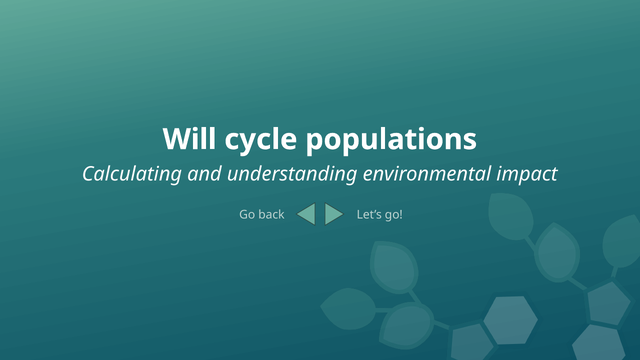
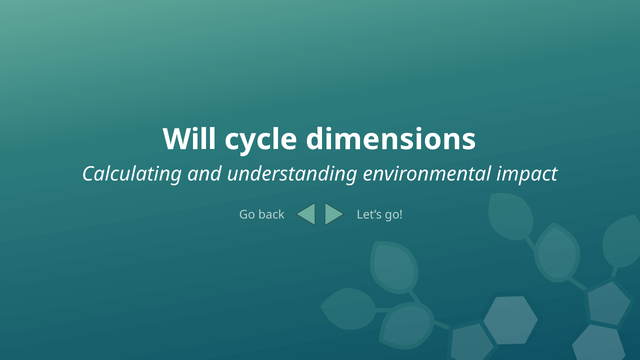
populations: populations -> dimensions
